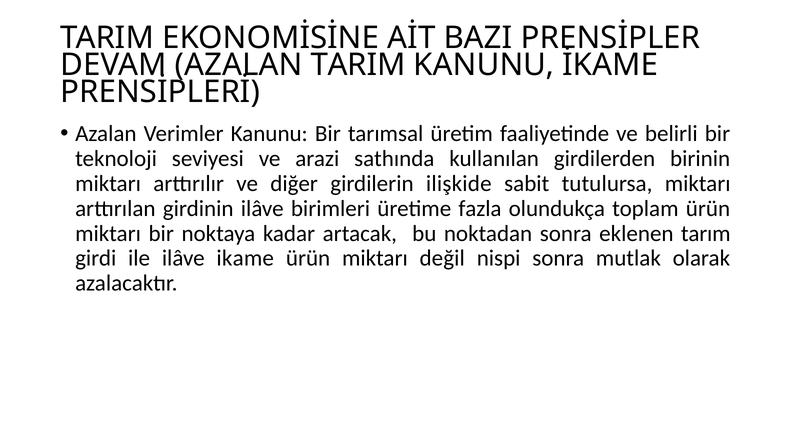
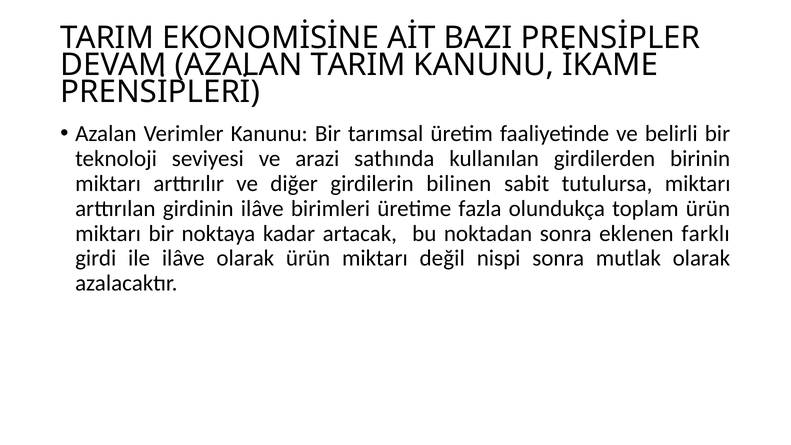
ilişkide: ilişkide -> bilinen
tarım: tarım -> farklı
ilâve ikame: ikame -> olarak
